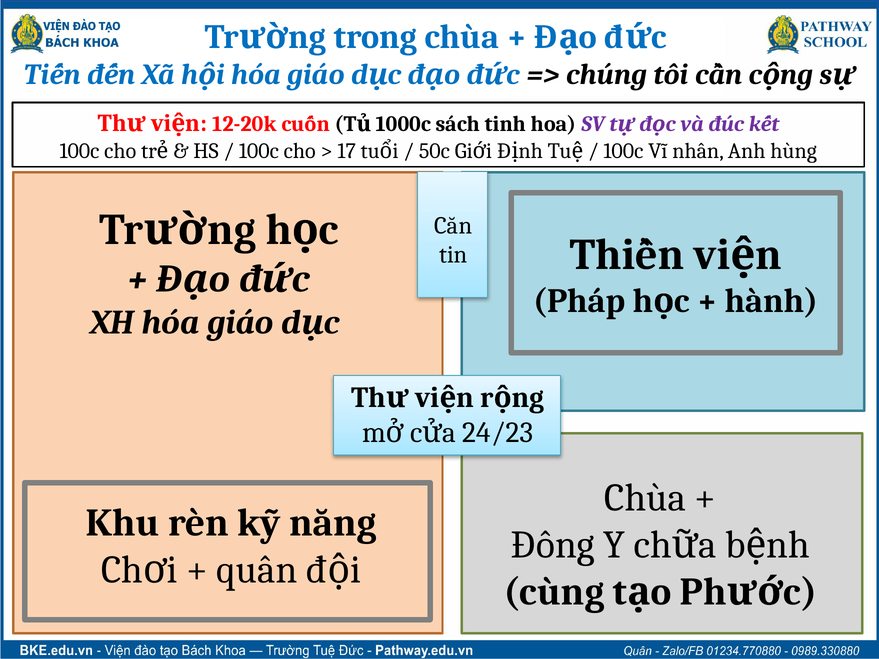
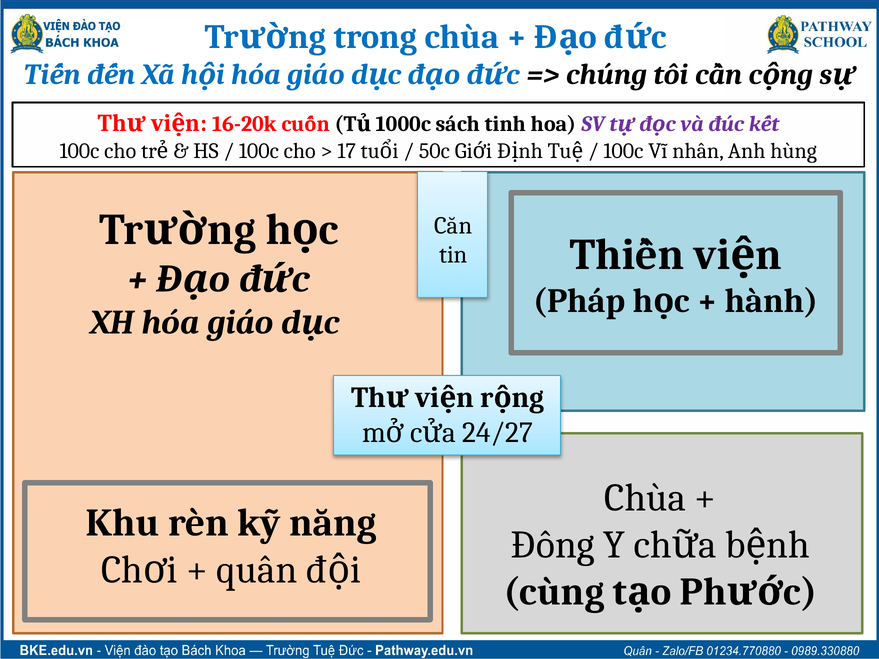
12-20k: 12-20k -> 16-20k
24/23: 24/23 -> 24/27
